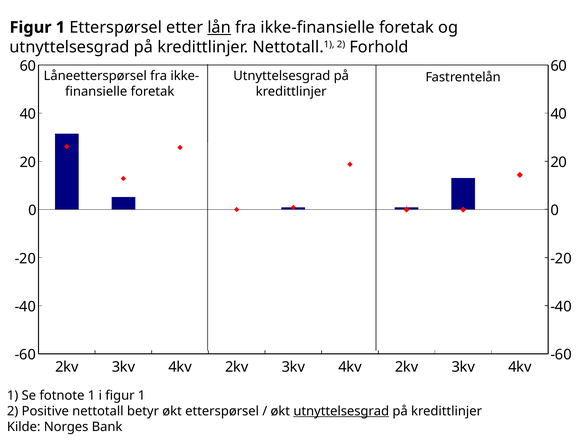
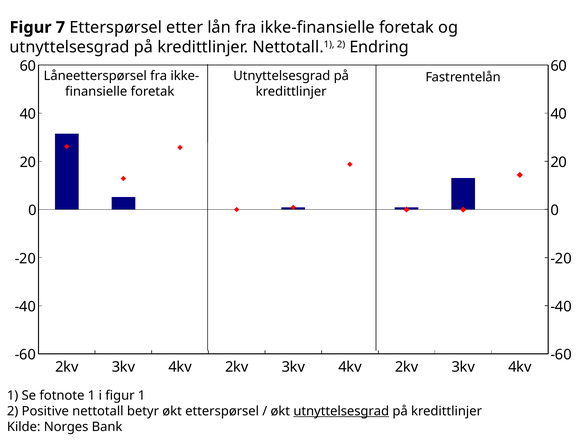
1 at (60, 27): 1 -> 7
lån underline: present -> none
Forhold: Forhold -> Endring
